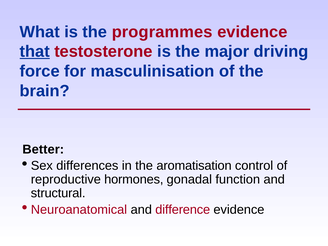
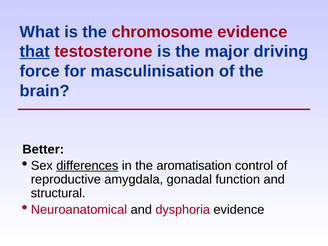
programmes: programmes -> chromosome
differences underline: none -> present
hormones: hormones -> amygdala
difference: difference -> dysphoria
